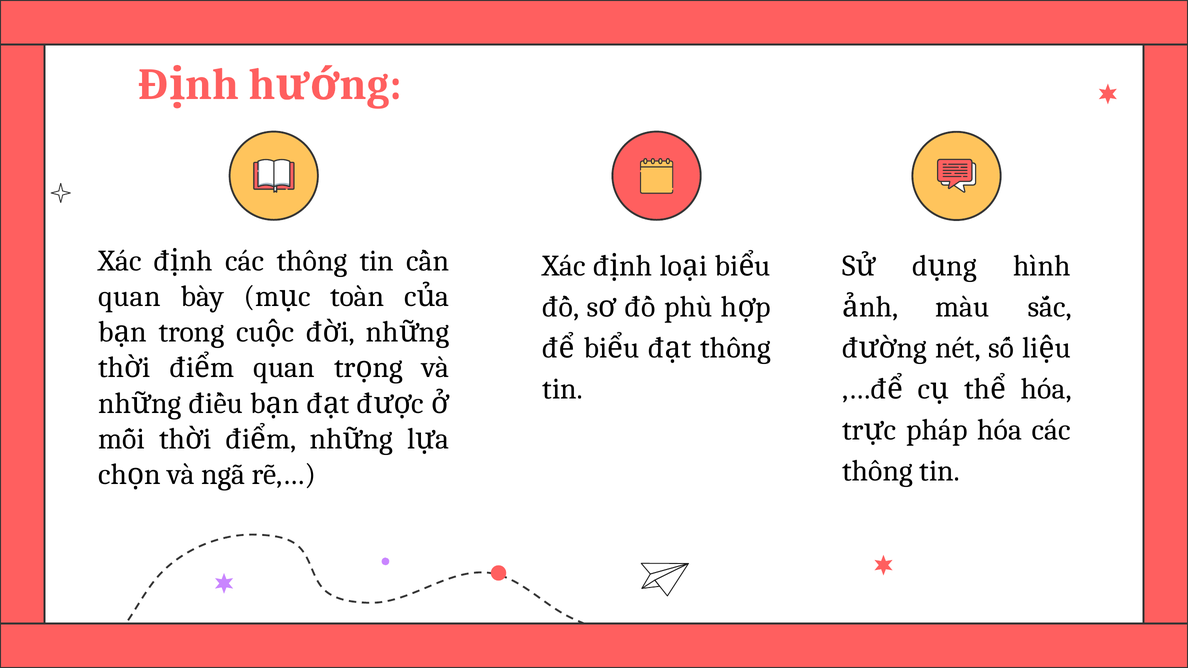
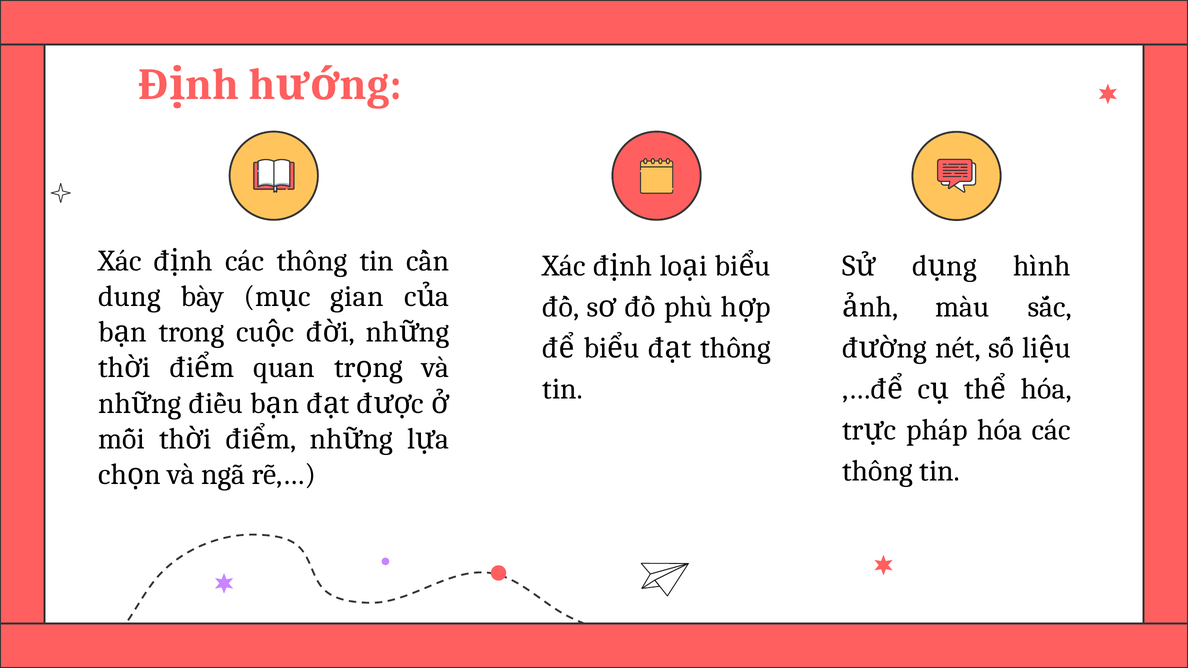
quan at (129, 296): quan -> dung
toàn: toàn -> gian
